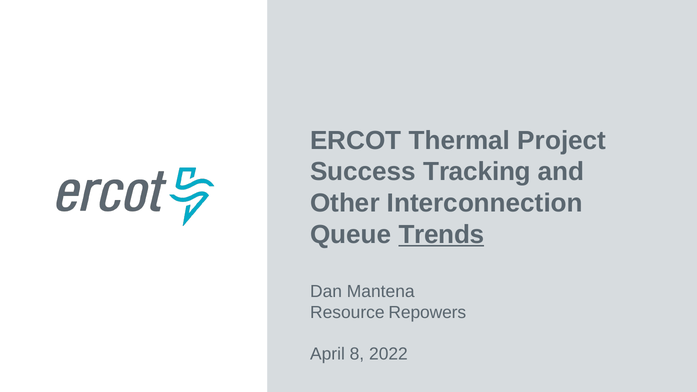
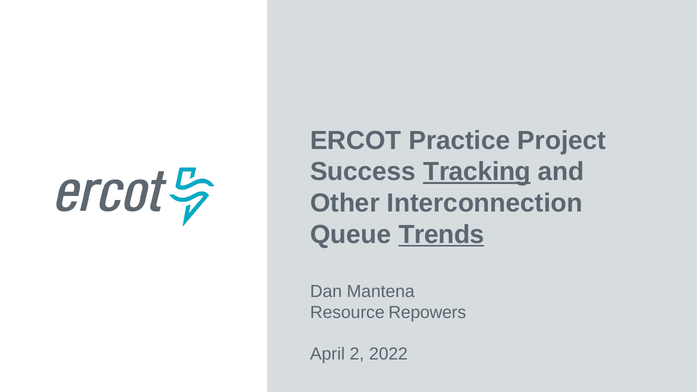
Thermal: Thermal -> Practice
Tracking underline: none -> present
8: 8 -> 2
